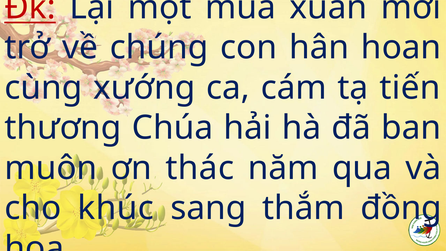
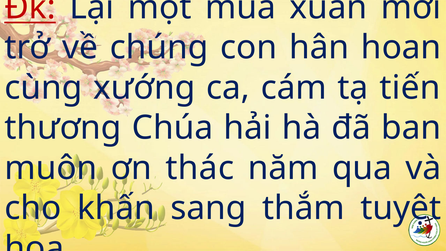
khúc: khúc -> khấn
đồng: đồng -> tuyệt
